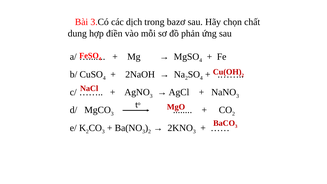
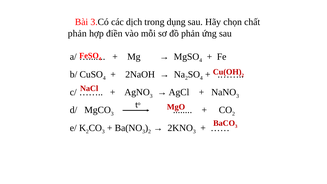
bazơ: bazơ -> dụng
dung at (77, 33): dung -> phản
